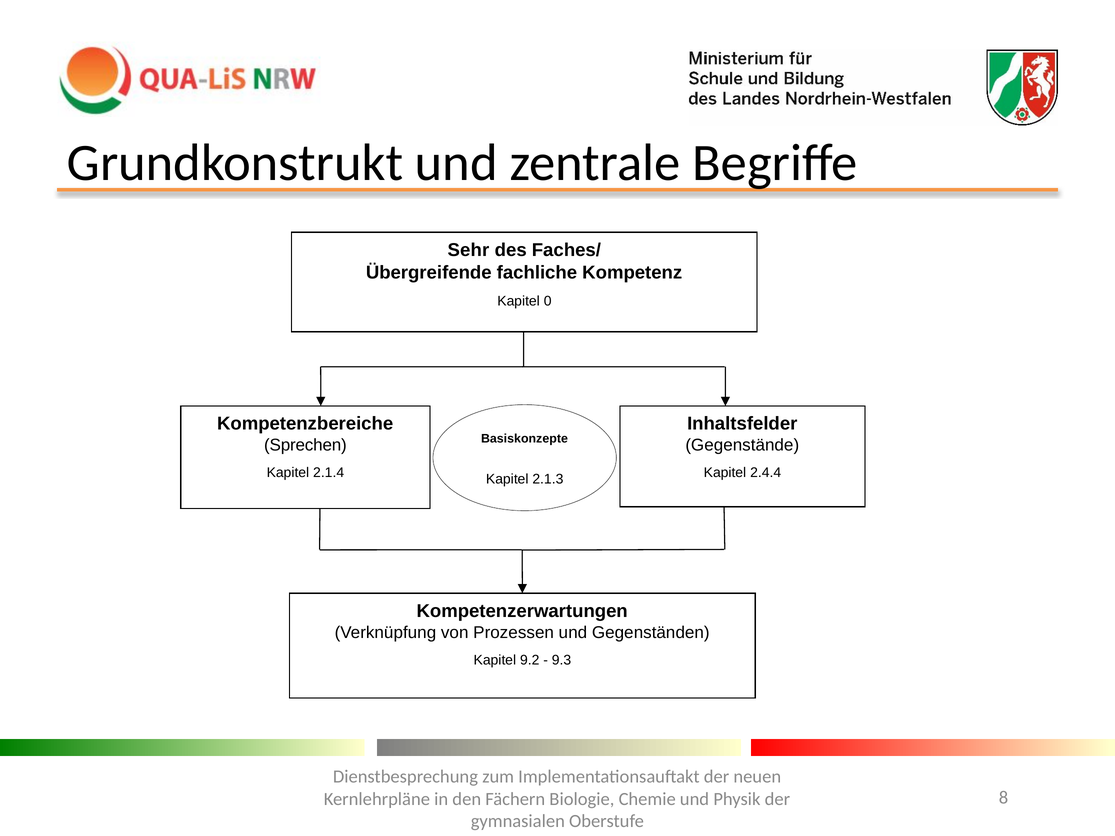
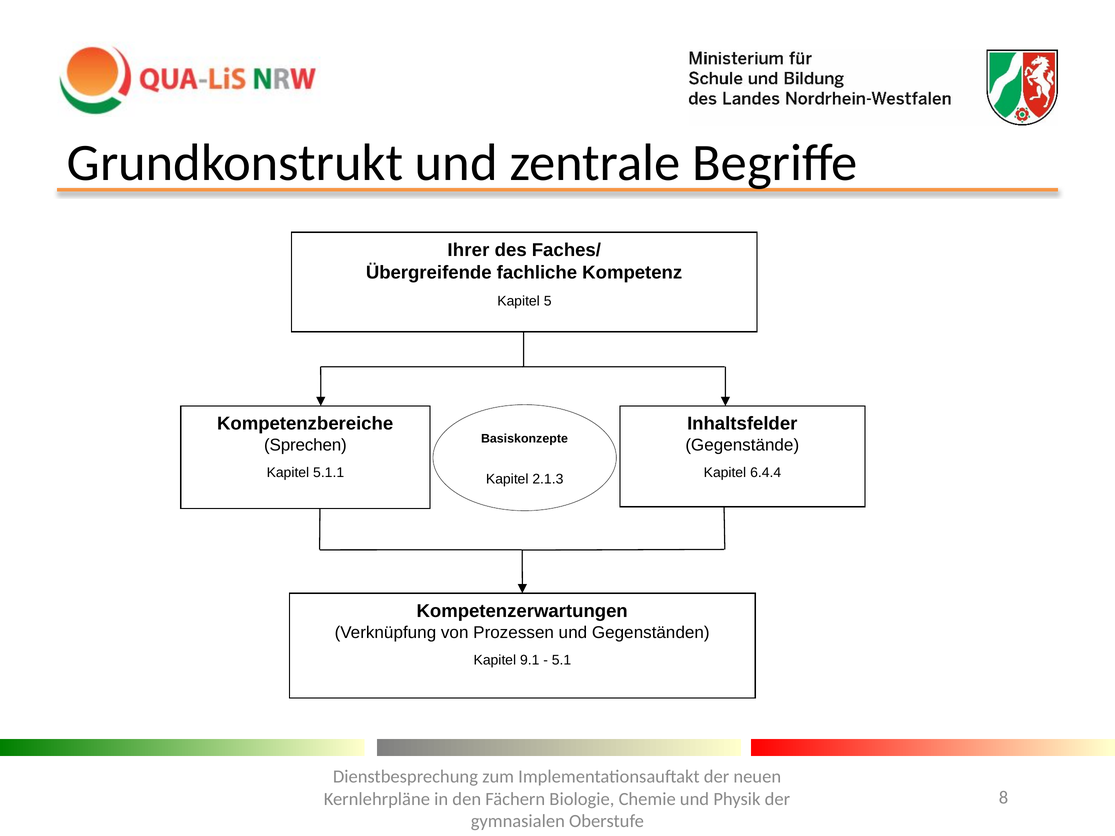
Sehr: Sehr -> Ihrer
0: 0 -> 5
2.1.4: 2.1.4 -> 5.1.1
2.4.4: 2.4.4 -> 6.4.4
9.2: 9.2 -> 9.1
9.3: 9.3 -> 5.1
